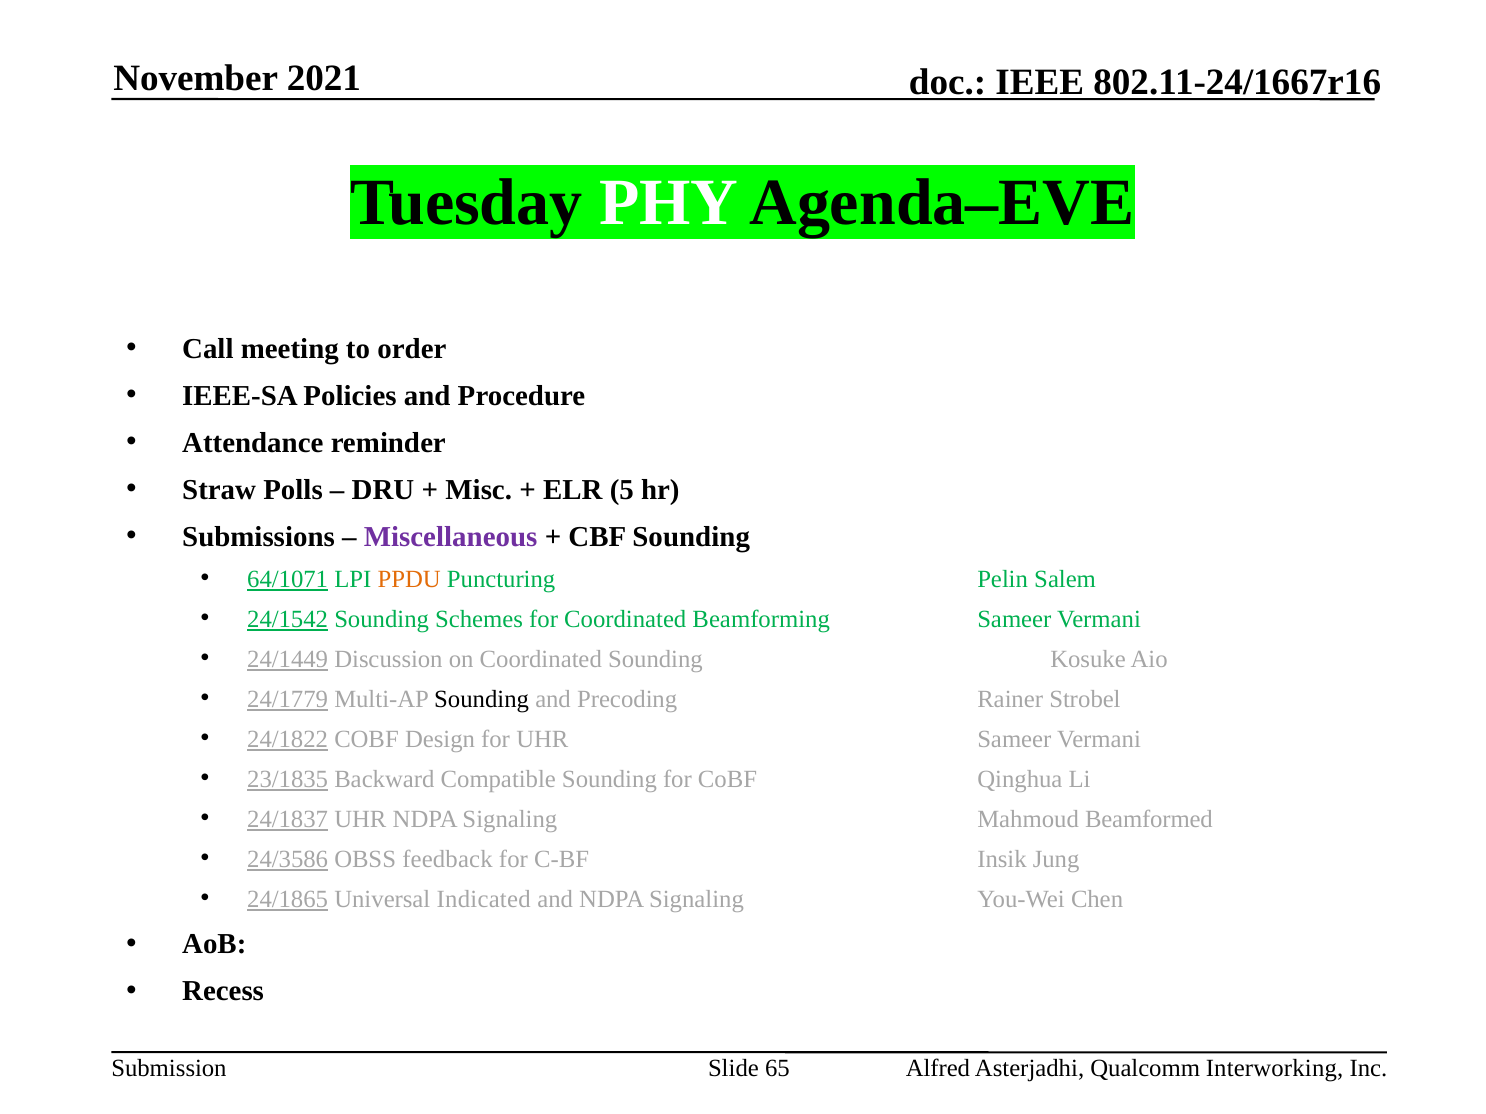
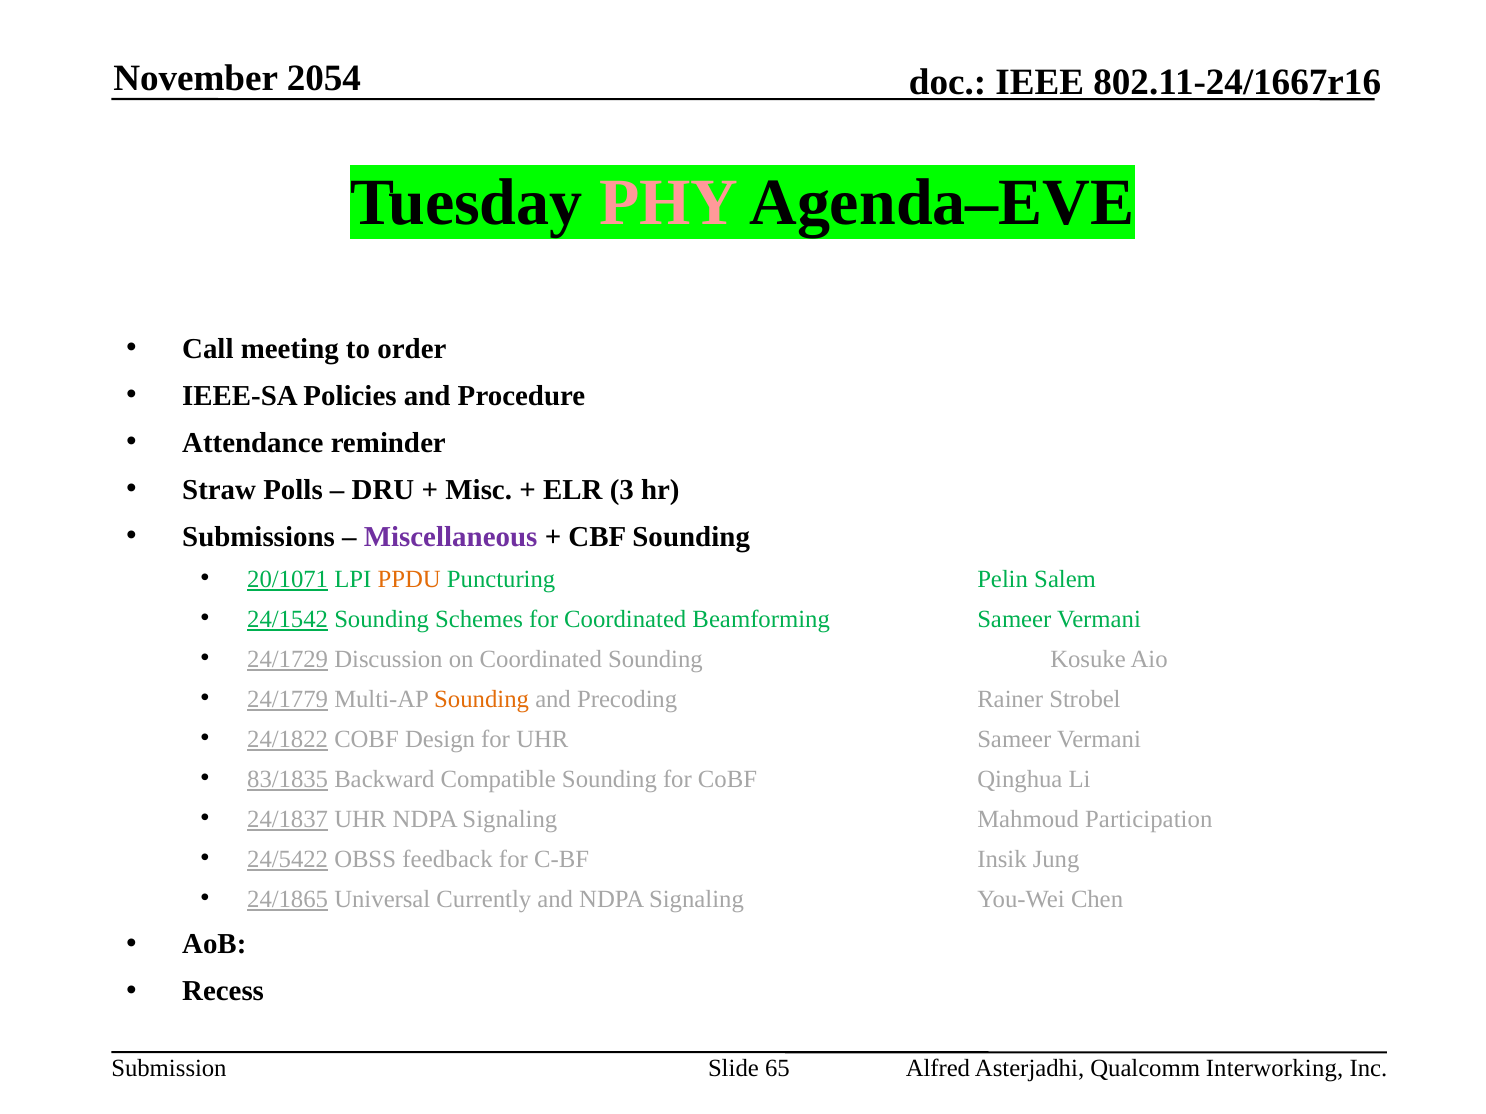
2021: 2021 -> 2054
PHY colour: white -> pink
5: 5 -> 3
64/1071: 64/1071 -> 20/1071
24/1449: 24/1449 -> 24/1729
Sounding at (482, 699) colour: black -> orange
23/1835: 23/1835 -> 83/1835
Beamformed: Beamformed -> Participation
24/3586: 24/3586 -> 24/5422
Indicated: Indicated -> Currently
